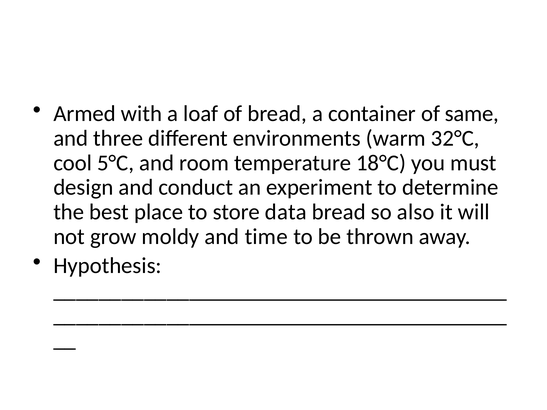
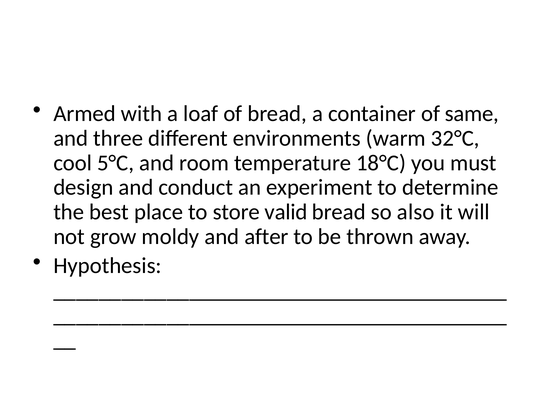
data: data -> valid
time: time -> after
